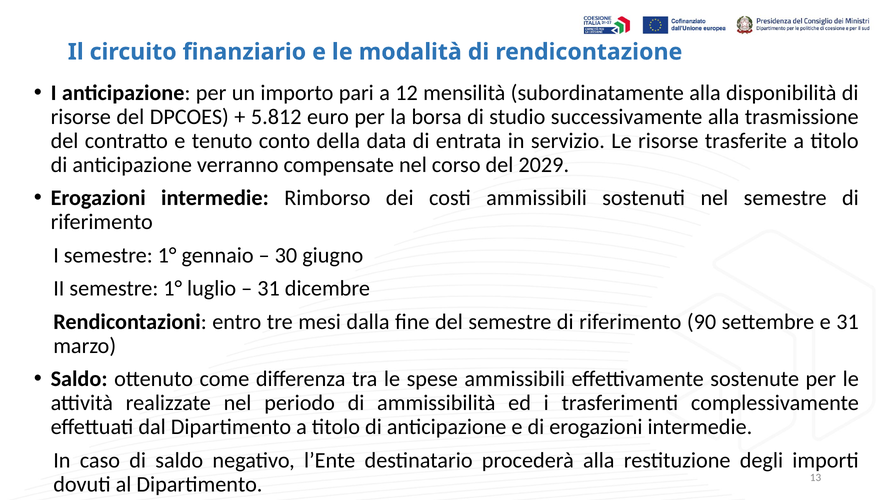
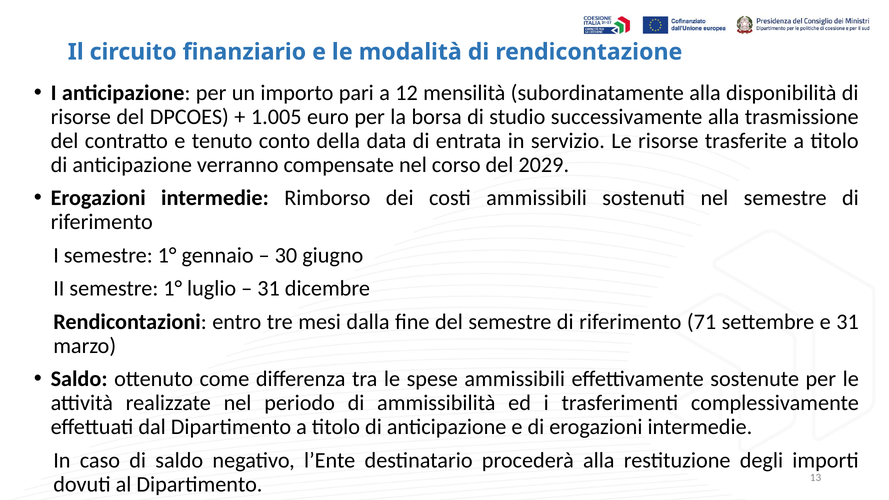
5.812: 5.812 -> 1.005
90: 90 -> 71
